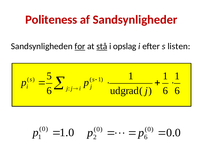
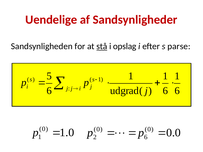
Politeness: Politeness -> Uendelige
for underline: present -> none
listen: listen -> parse
